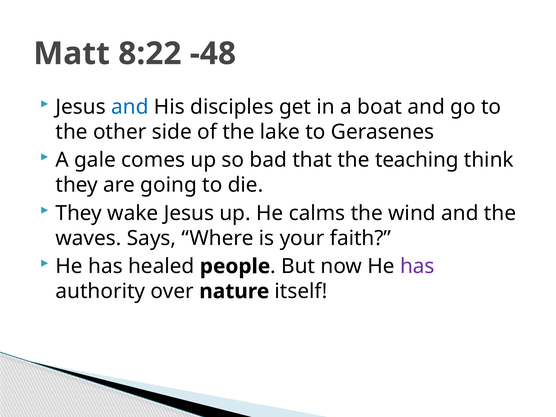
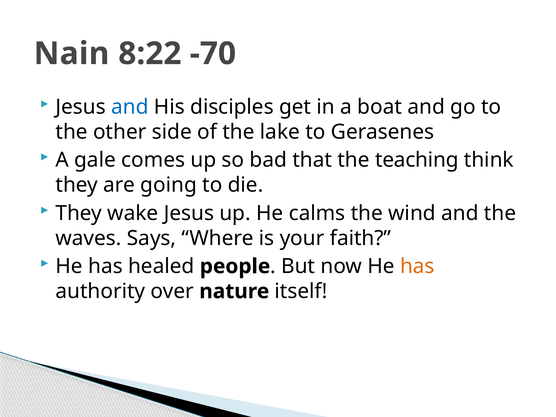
Matt: Matt -> Nain
-48: -48 -> -70
has at (417, 266) colour: purple -> orange
